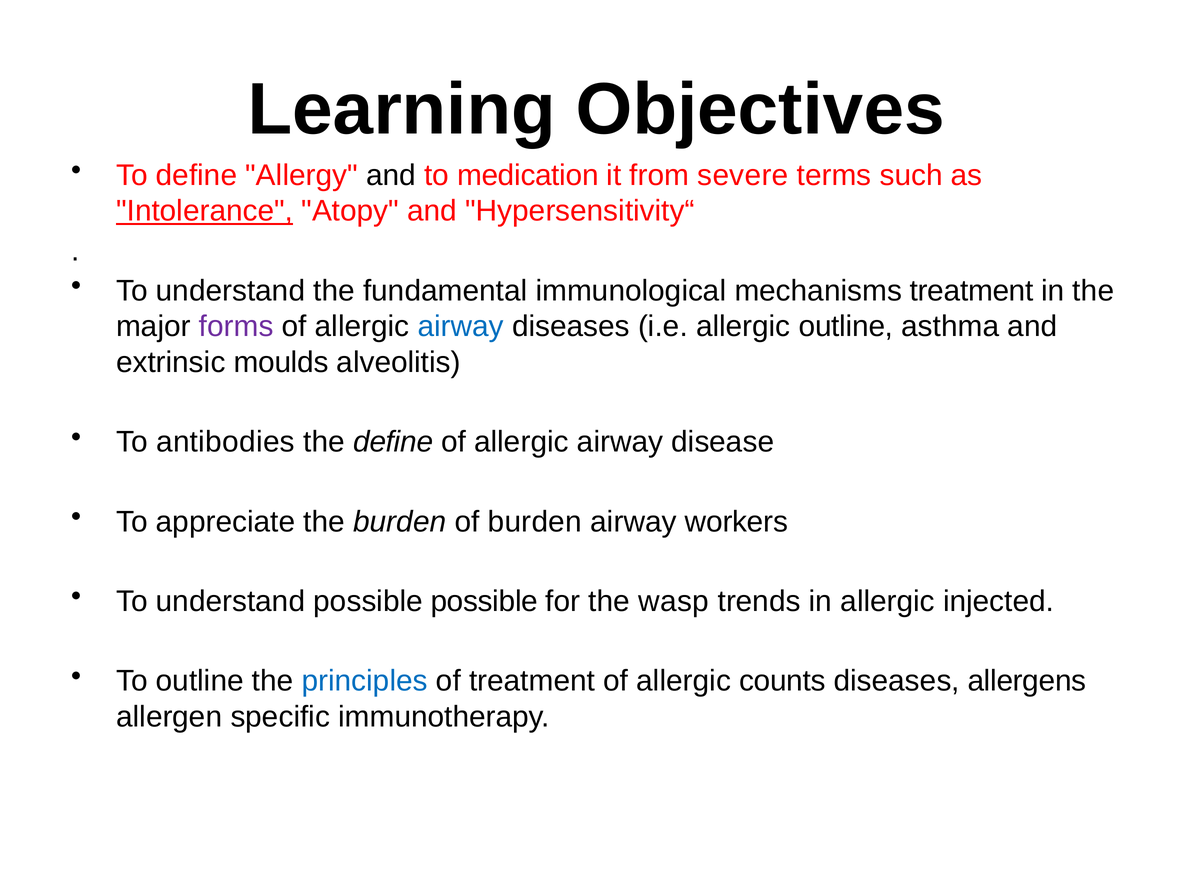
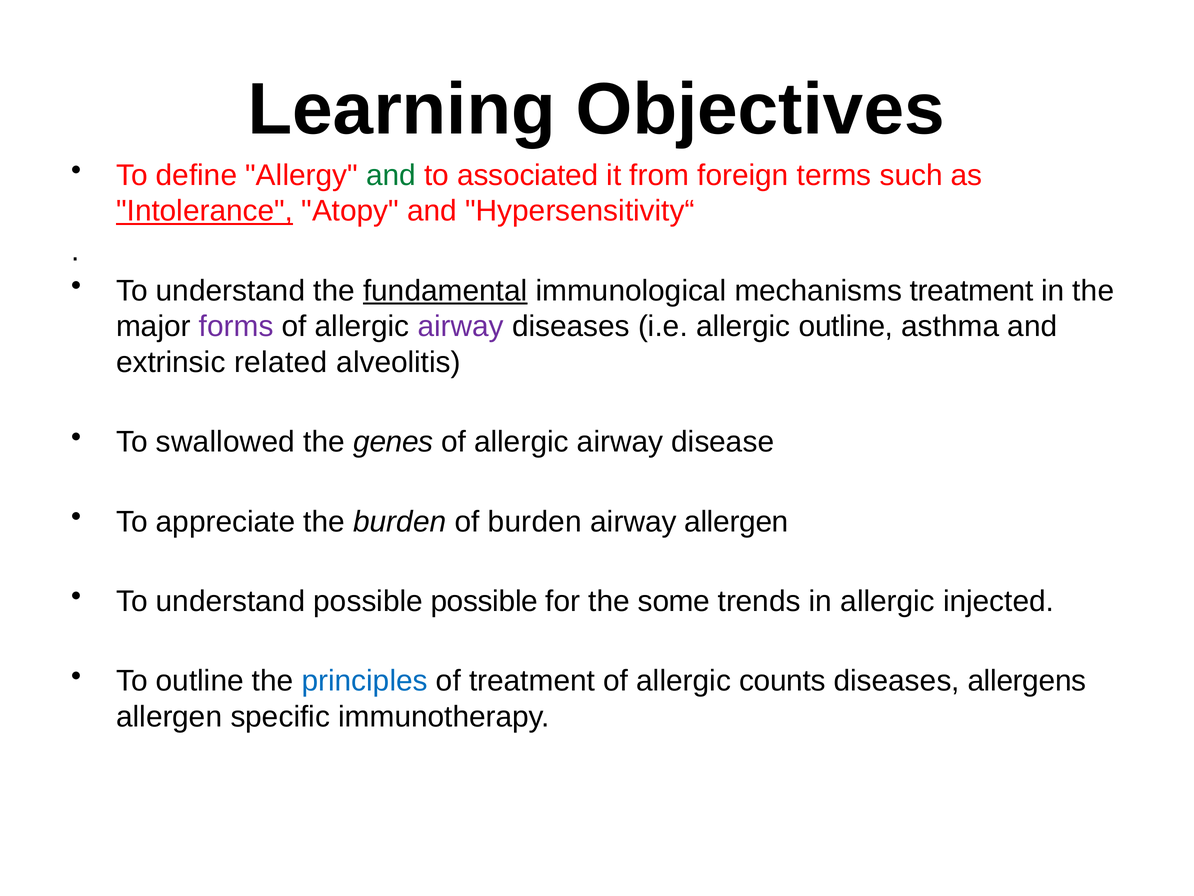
and at (391, 175) colour: black -> green
medication: medication -> associated
severe: severe -> foreign
fundamental underline: none -> present
airway at (461, 326) colour: blue -> purple
moulds: moulds -> related
antibodies: antibodies -> swallowed
the define: define -> genes
airway workers: workers -> allergen
wasp: wasp -> some
